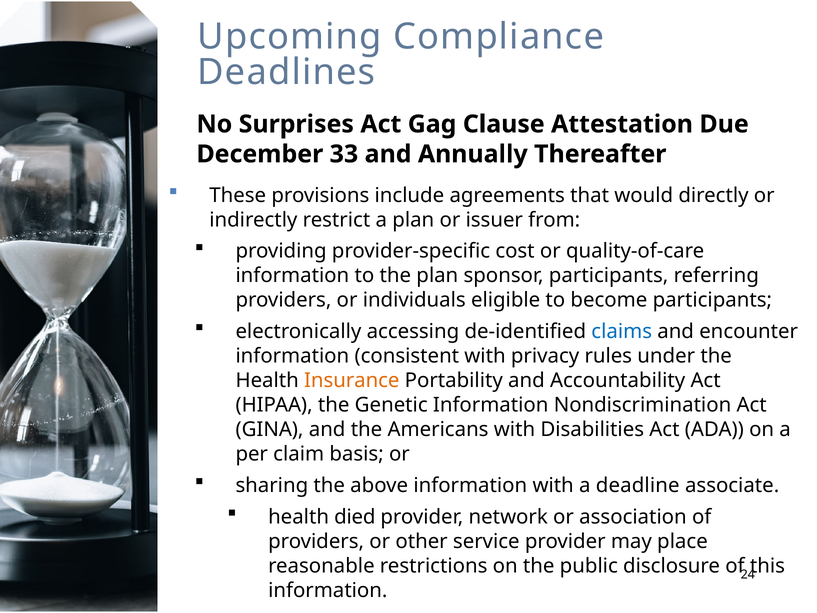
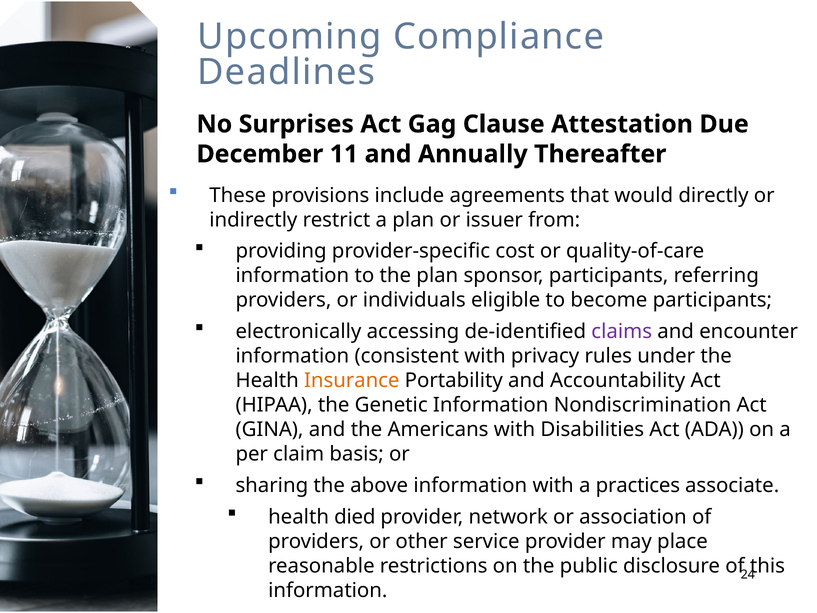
33: 33 -> 11
claims colour: blue -> purple
deadline: deadline -> practices
